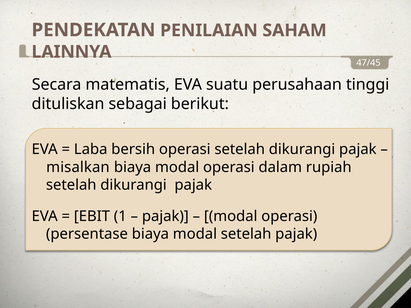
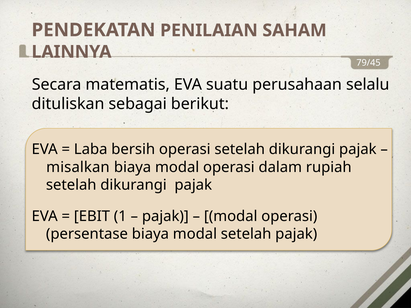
47/45: 47/45 -> 79/45
tinggi: tinggi -> selalu
